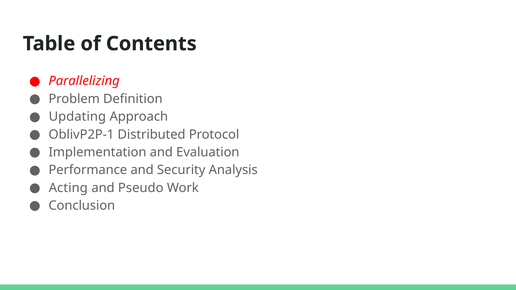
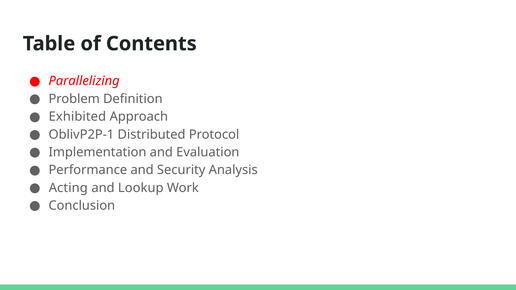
Updating: Updating -> Exhibited
Pseudo: Pseudo -> Lookup
